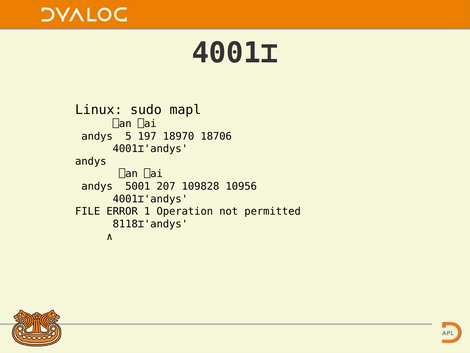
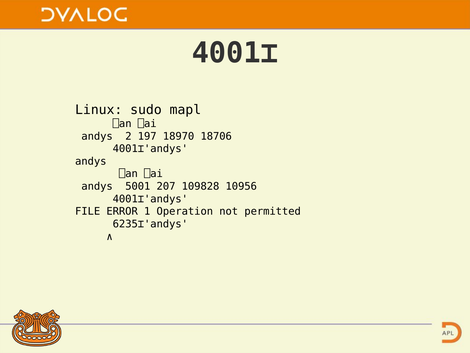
5: 5 -> 2
8118⌶'andys: 8118⌶'andys -> 6235⌶'andys
